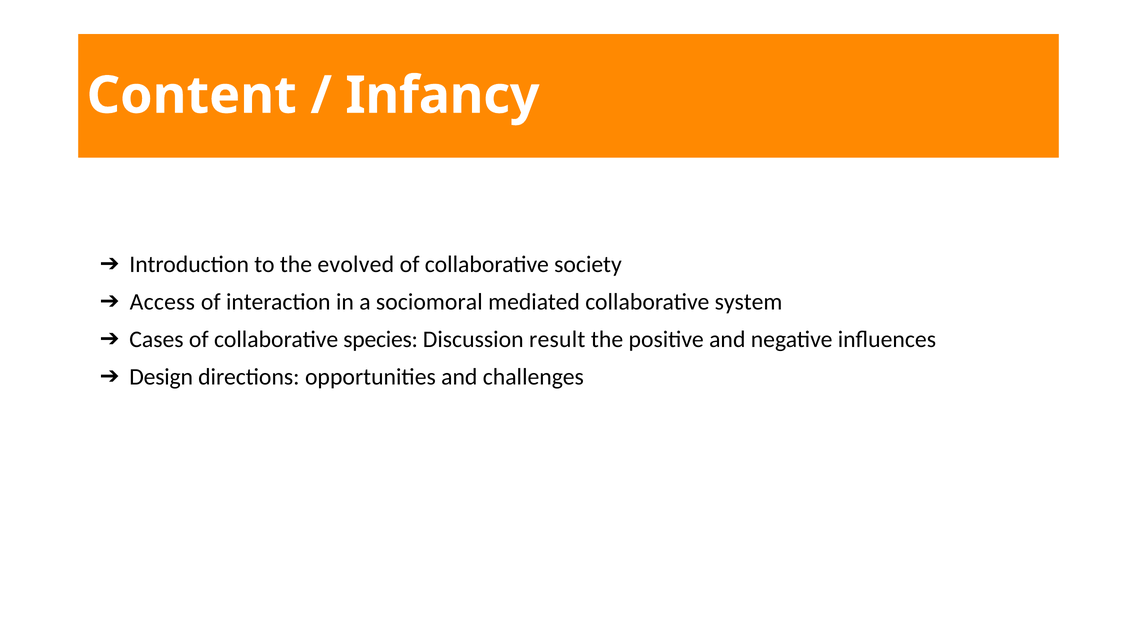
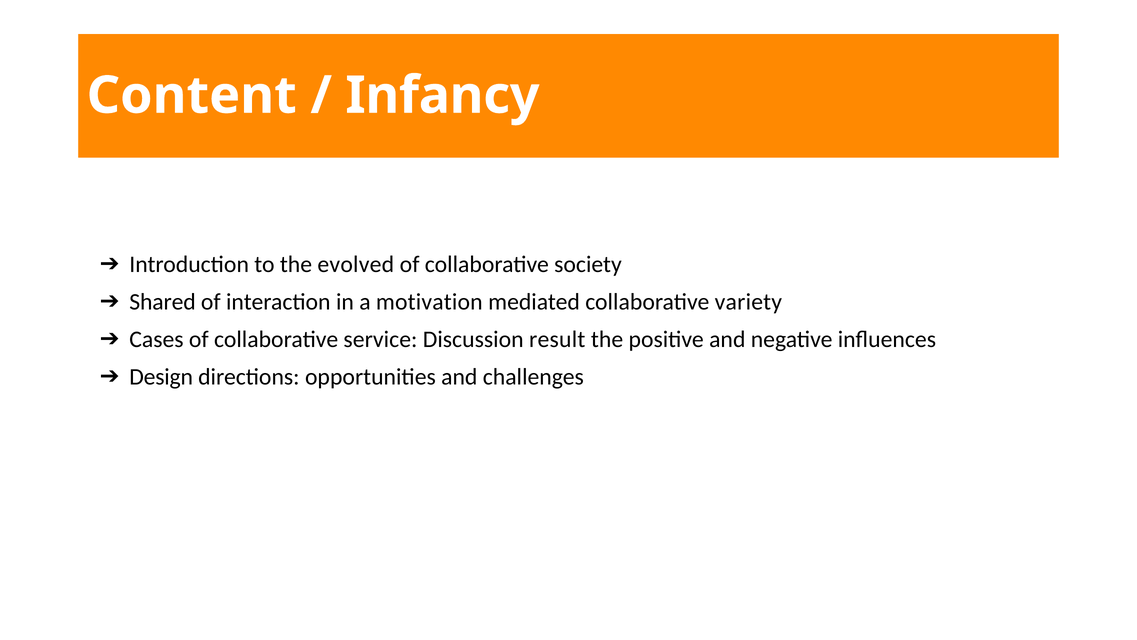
Access: Access -> Shared
sociomoral: sociomoral -> motivation
system: system -> variety
species: species -> service
